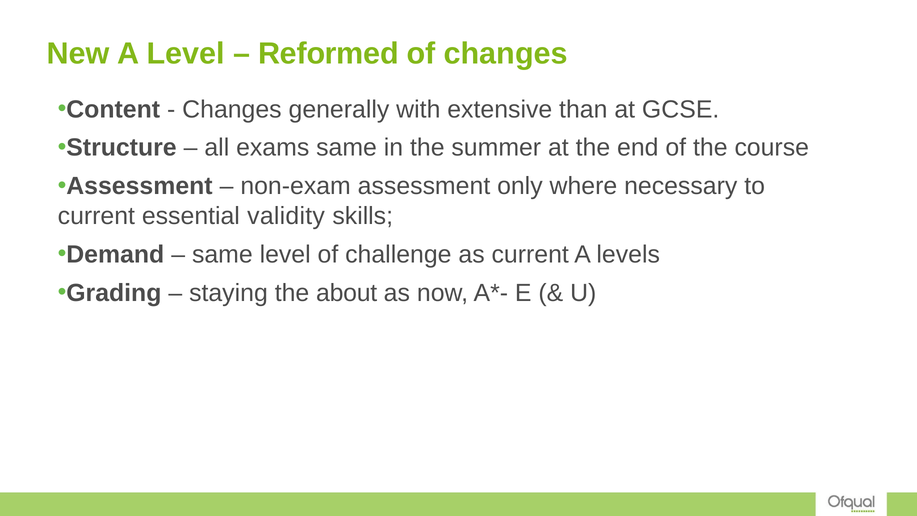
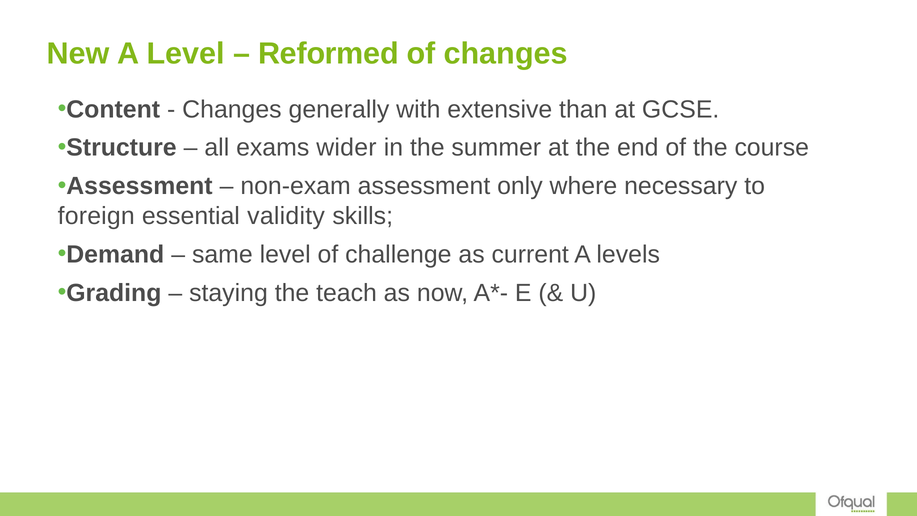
exams same: same -> wider
current at (96, 216): current -> foreign
about: about -> teach
